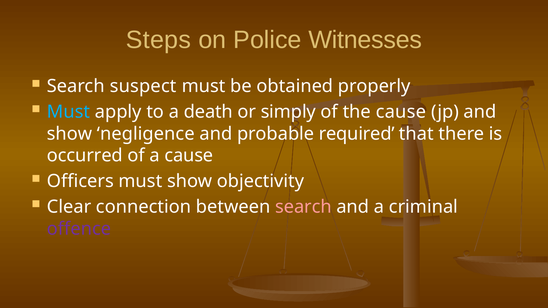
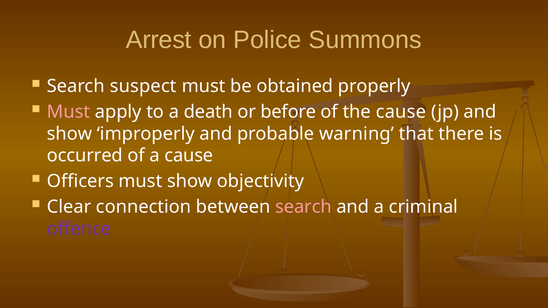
Steps: Steps -> Arrest
Witnesses: Witnesses -> Summons
Must at (69, 112) colour: light blue -> pink
simply: simply -> before
negligence: negligence -> improperly
required: required -> warning
